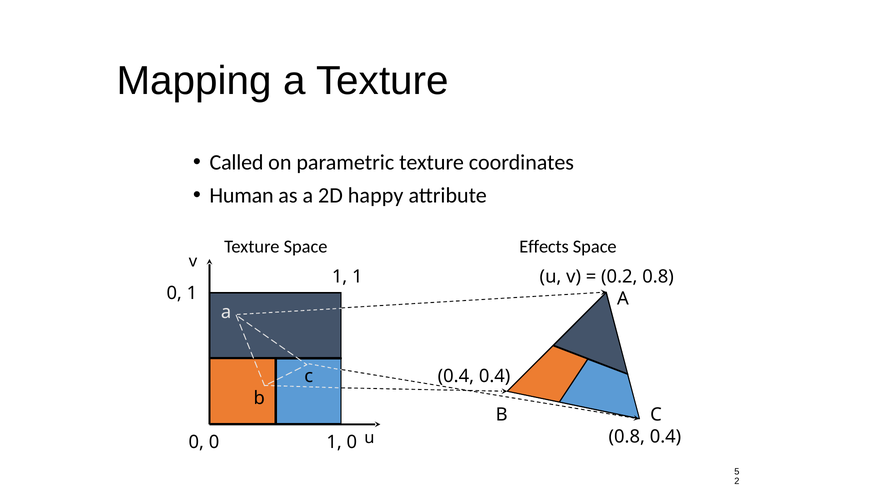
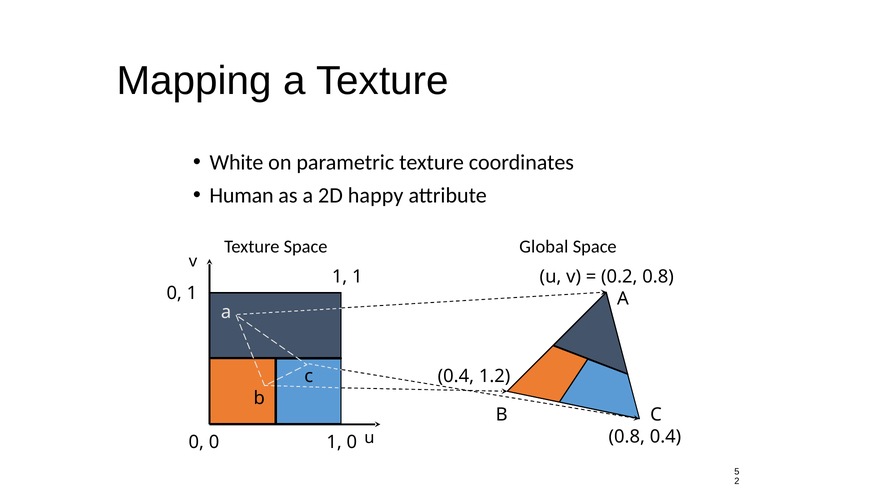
Called: Called -> White
Effects: Effects -> Global
0.4 0.4: 0.4 -> 1.2
